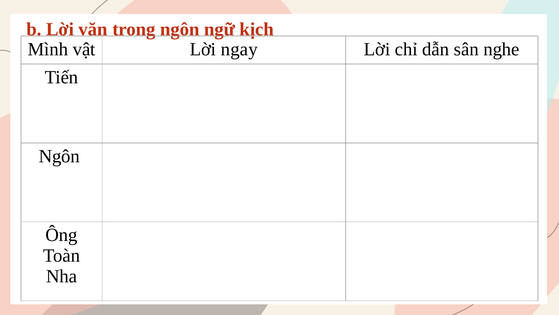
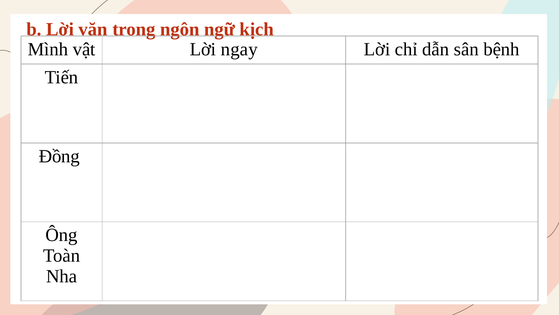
nghe: nghe -> bệnh
Ngôn at (59, 156): Ngôn -> Đồng
